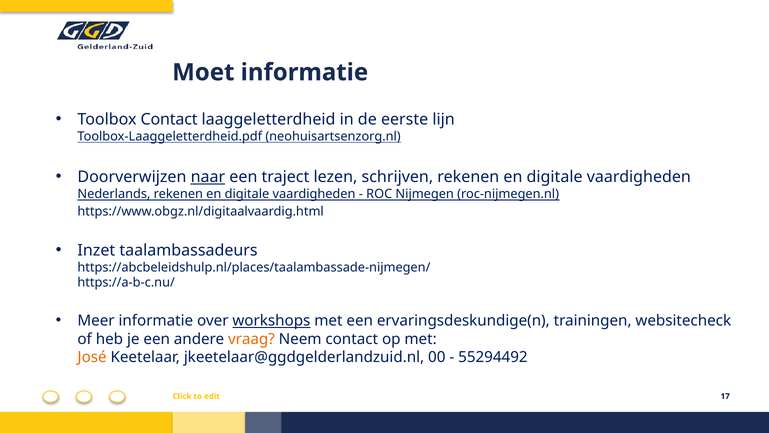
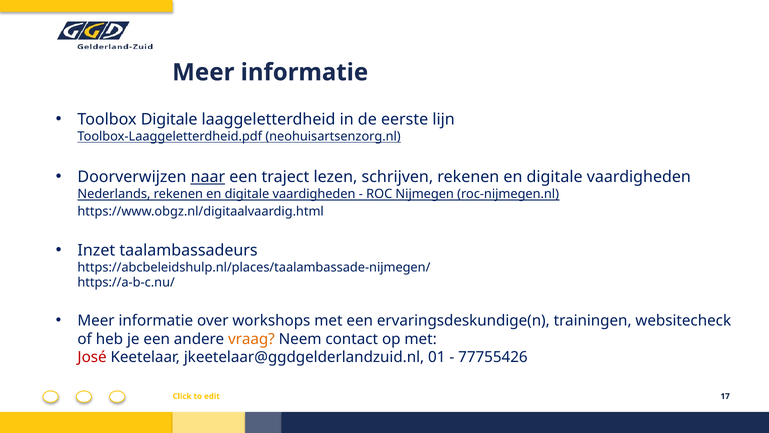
Moet at (203, 72): Moet -> Meer
Toolbox Contact: Contact -> Digitale
workshops underline: present -> none
José colour: orange -> red
00: 00 -> 01
55294492: 55294492 -> 77755426
